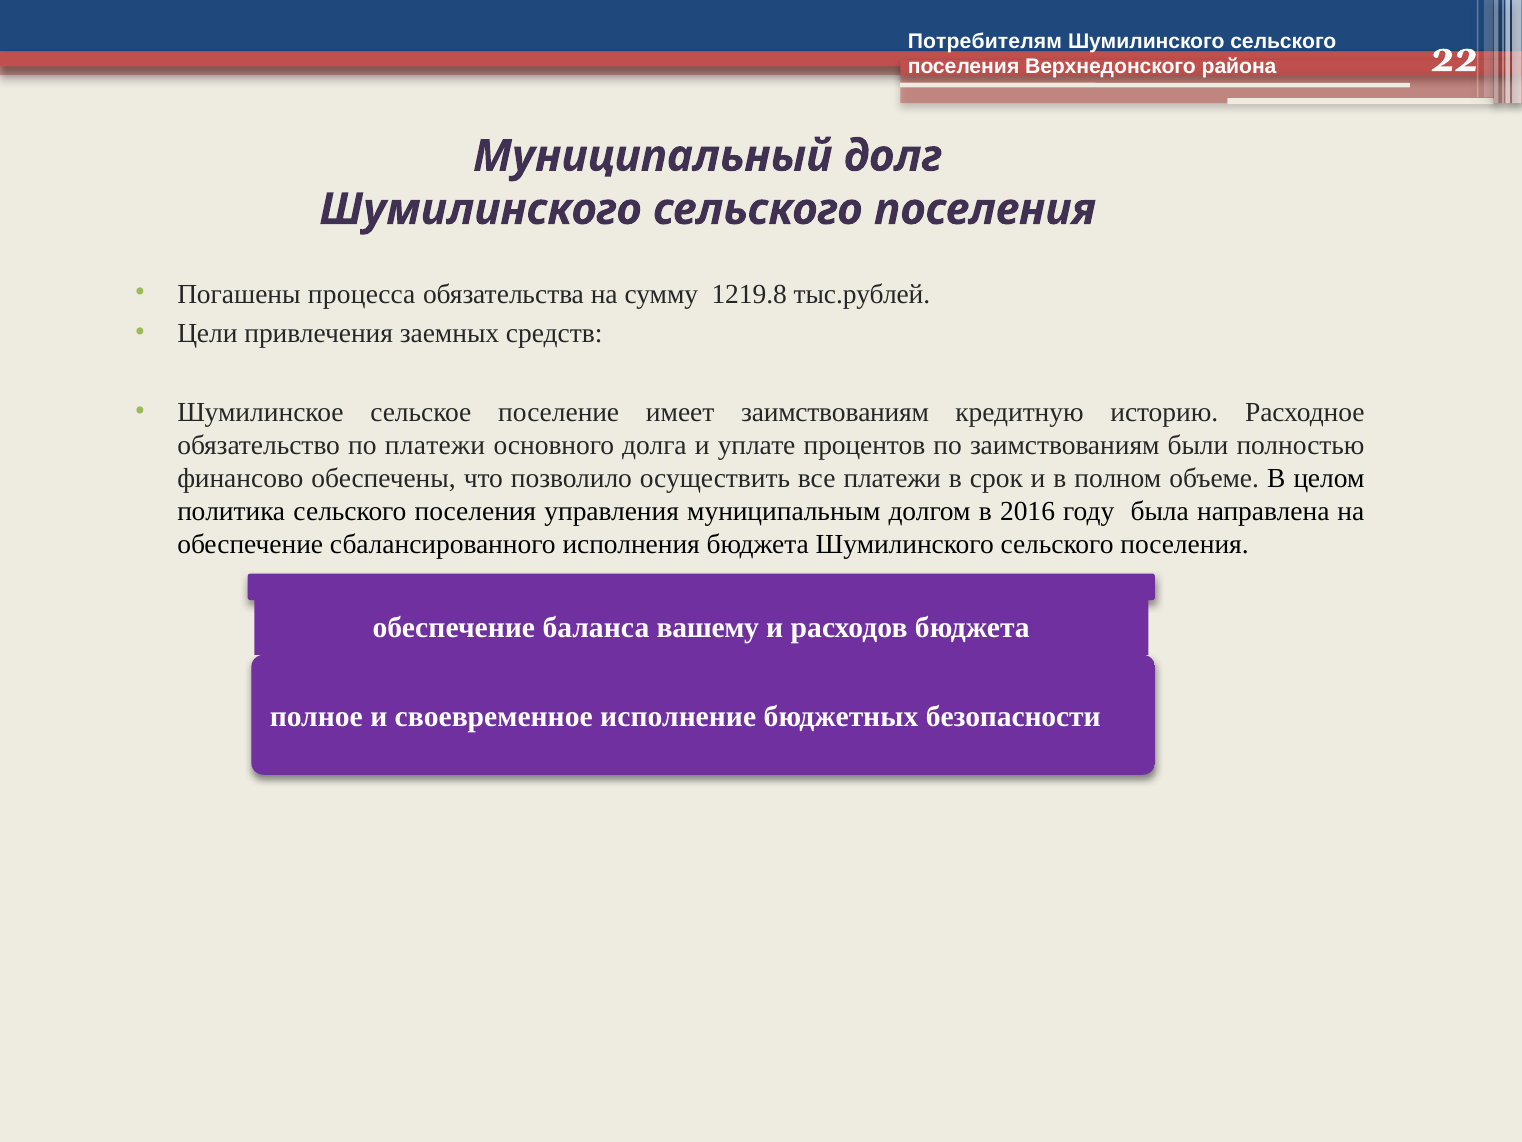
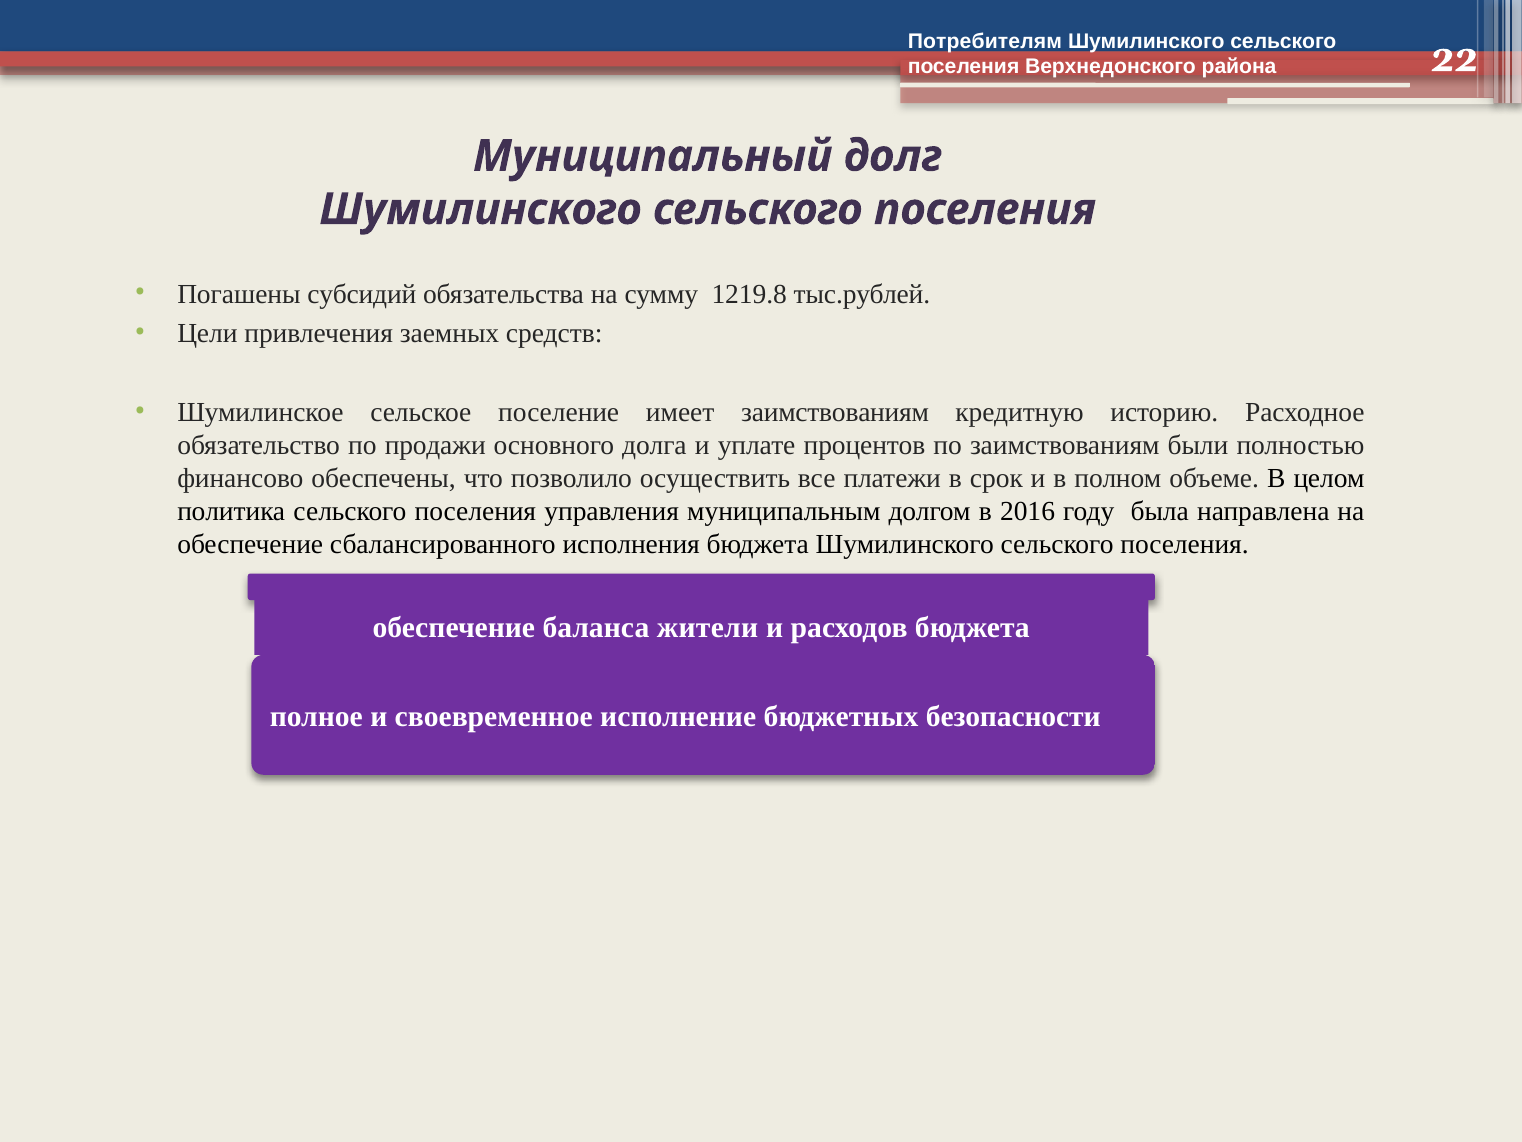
процесса: процесса -> субсидий
по платежи: платежи -> продажи
вашему: вашему -> жители
